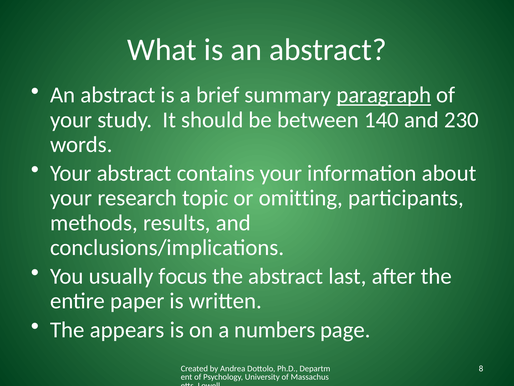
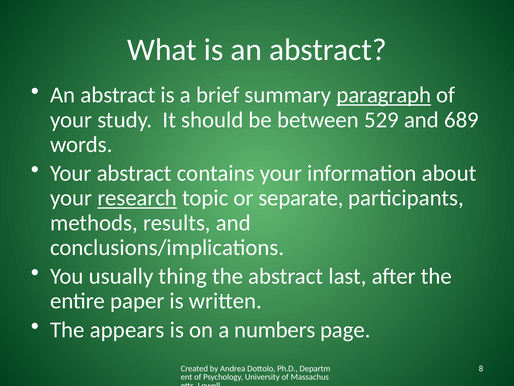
140: 140 -> 529
230: 230 -> 689
research underline: none -> present
omitting: omitting -> separate
focus: focus -> thing
